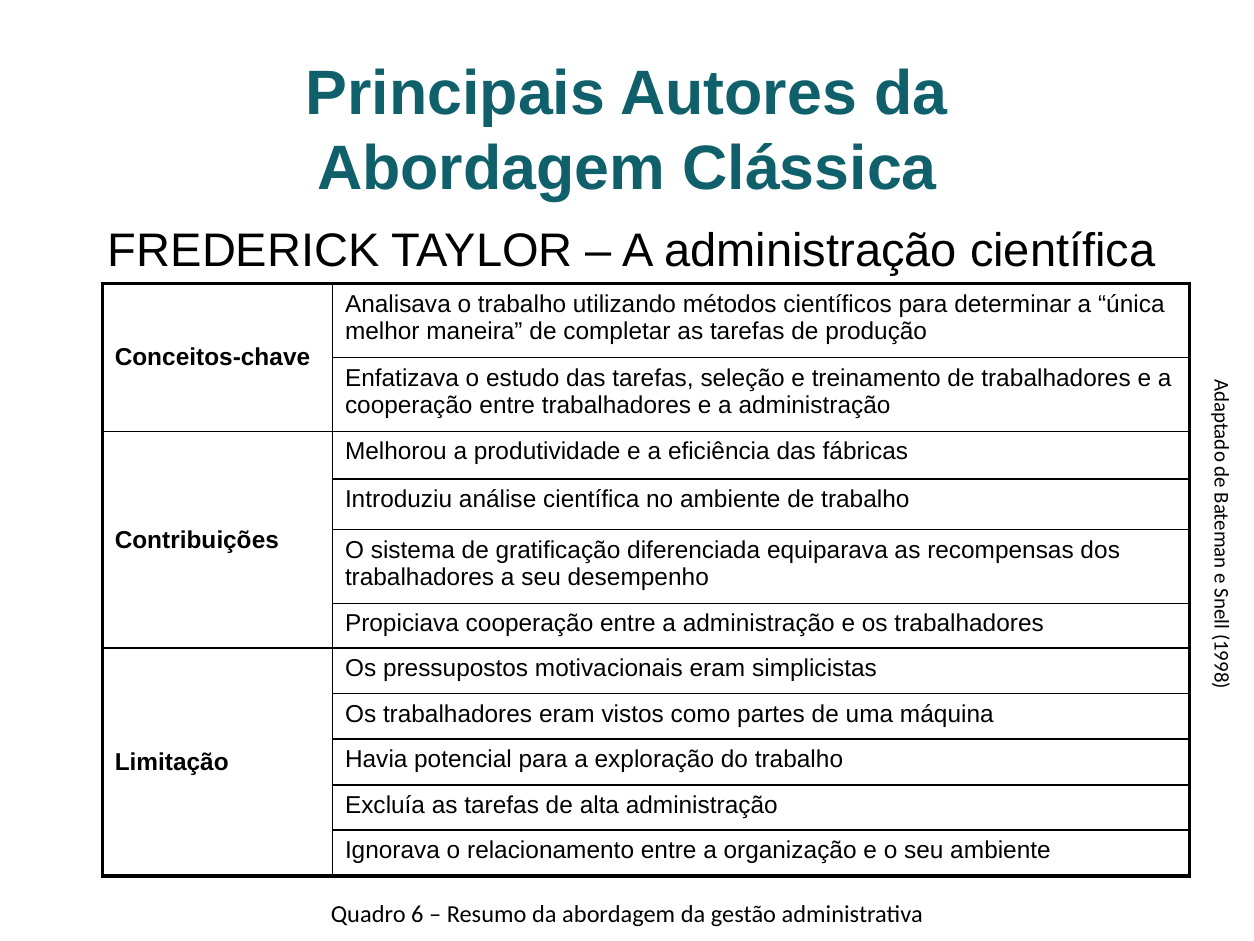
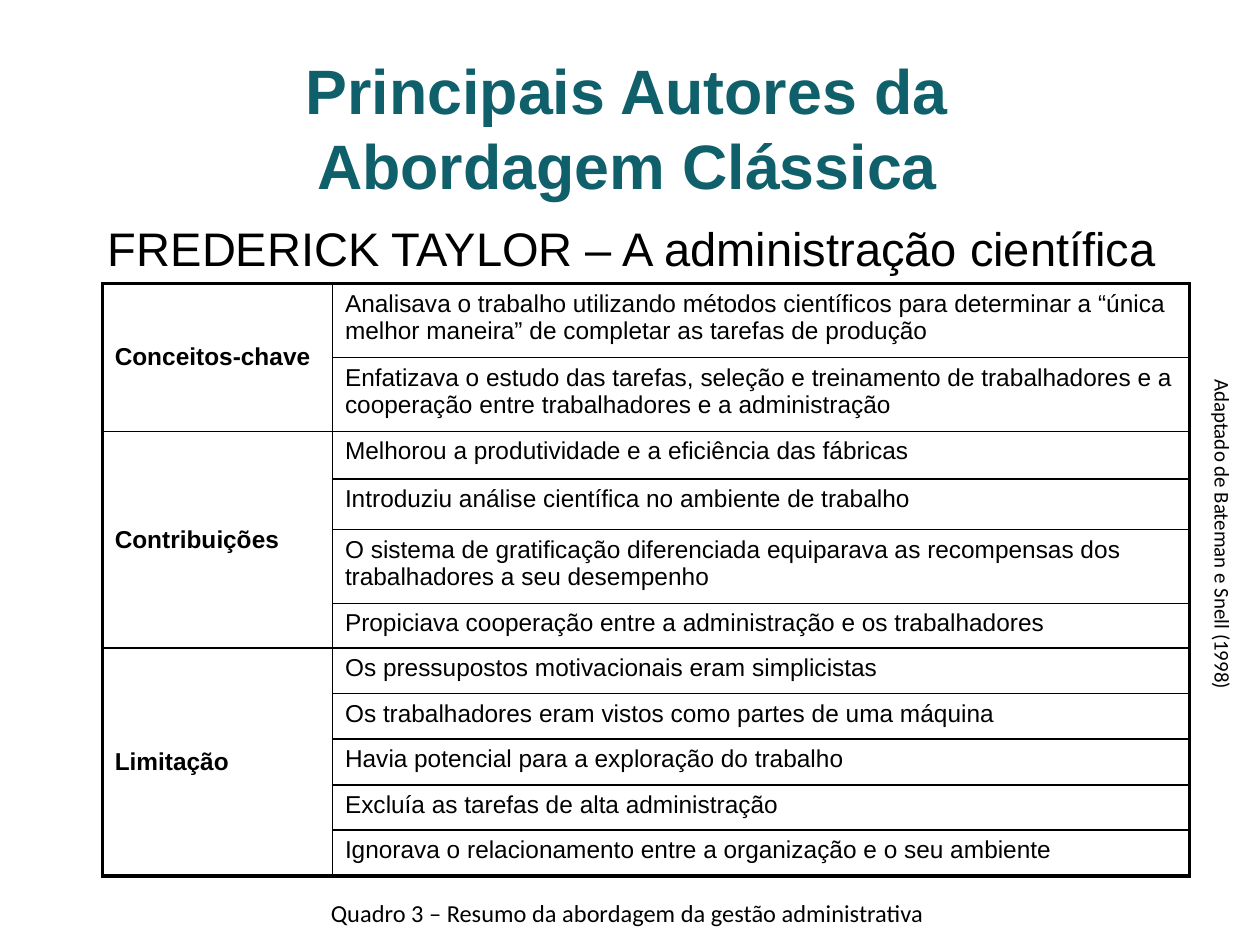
6: 6 -> 3
